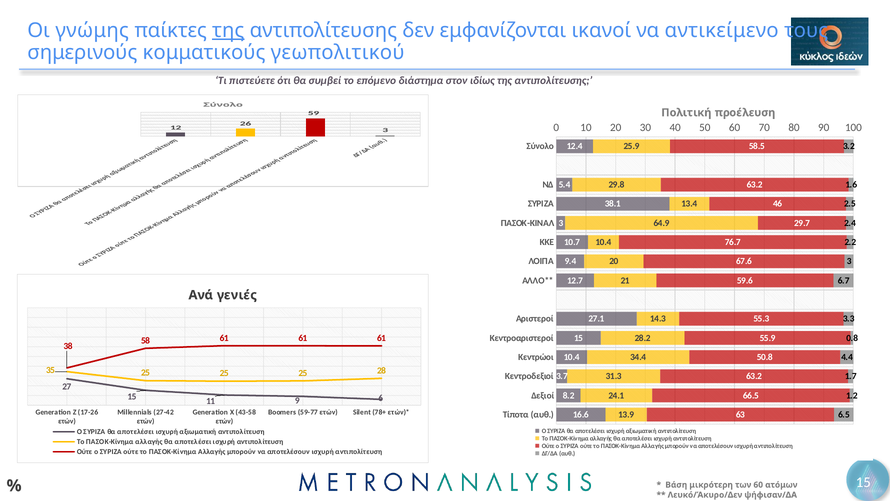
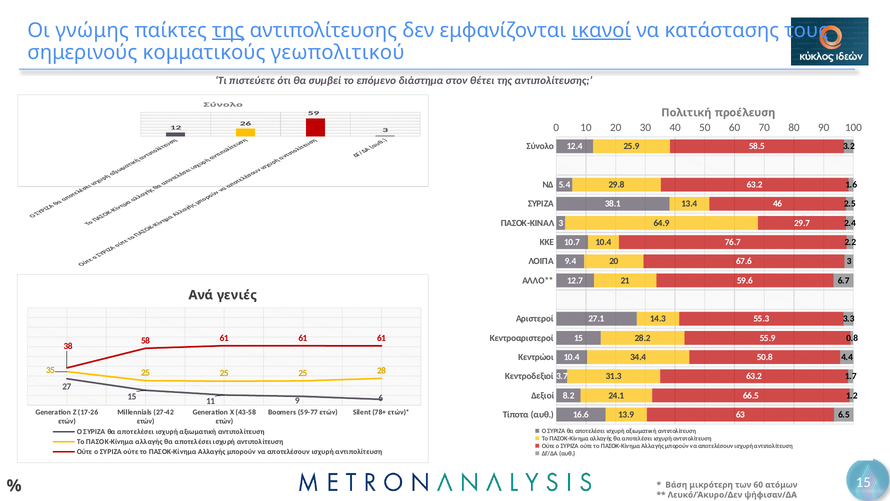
ικανοί underline: none -> present
αντικείμενο: αντικείμενο -> κατάστασης
ιδίως: ιδίως -> θέτει
